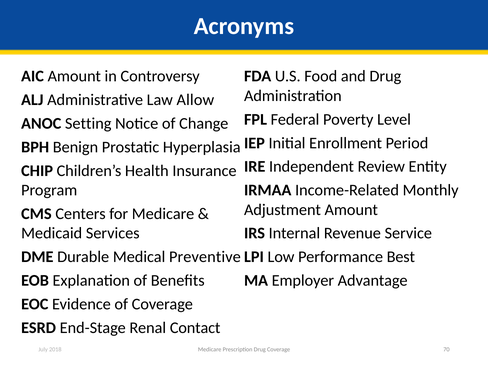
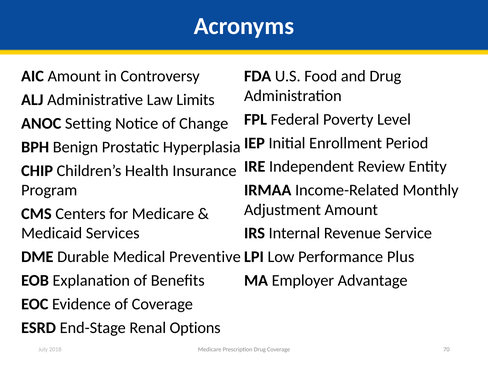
Allow: Allow -> Limits
Best: Best -> Plus
Contact: Contact -> Options
